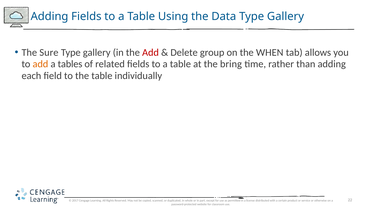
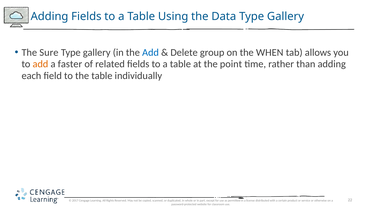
Add at (150, 52) colour: red -> blue
tables: tables -> faster
bring: bring -> point
